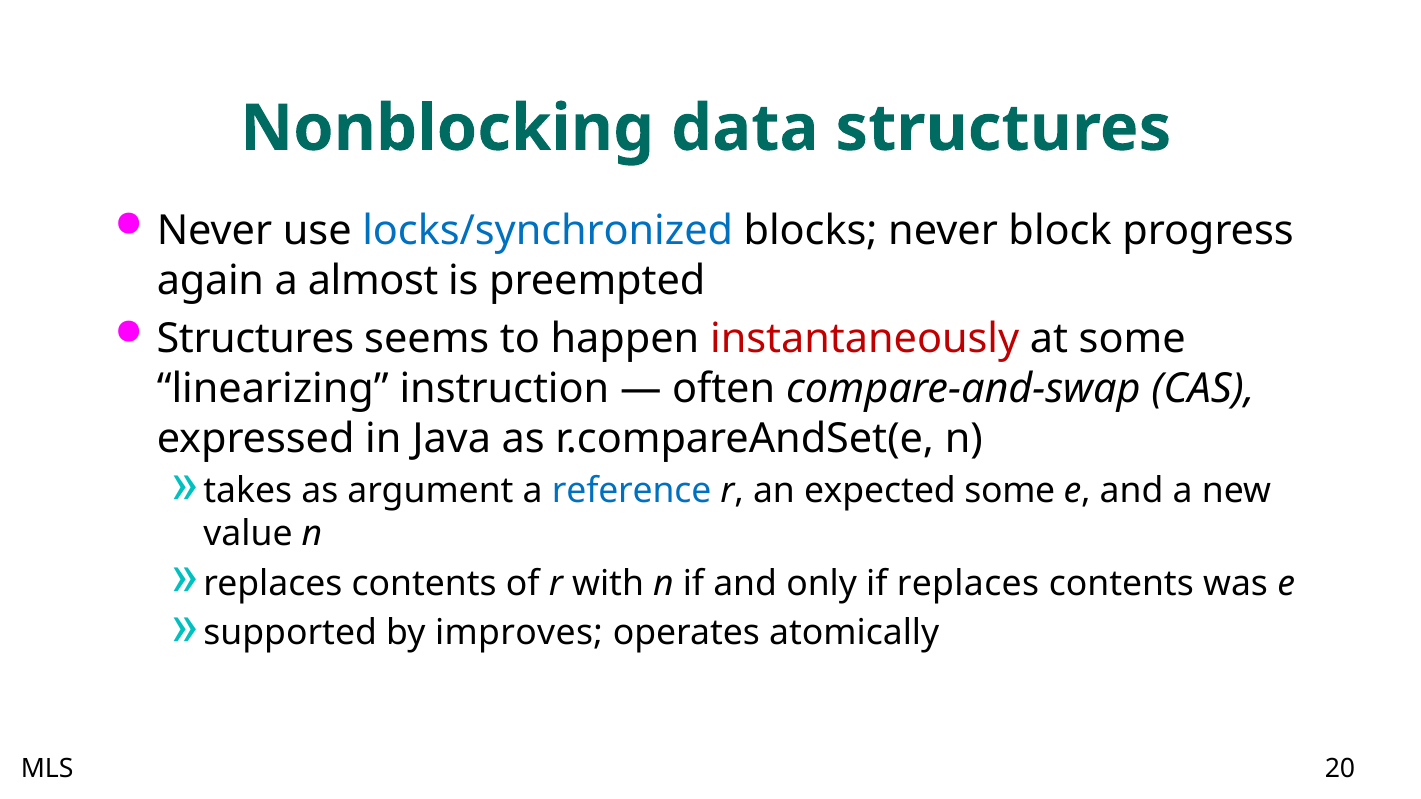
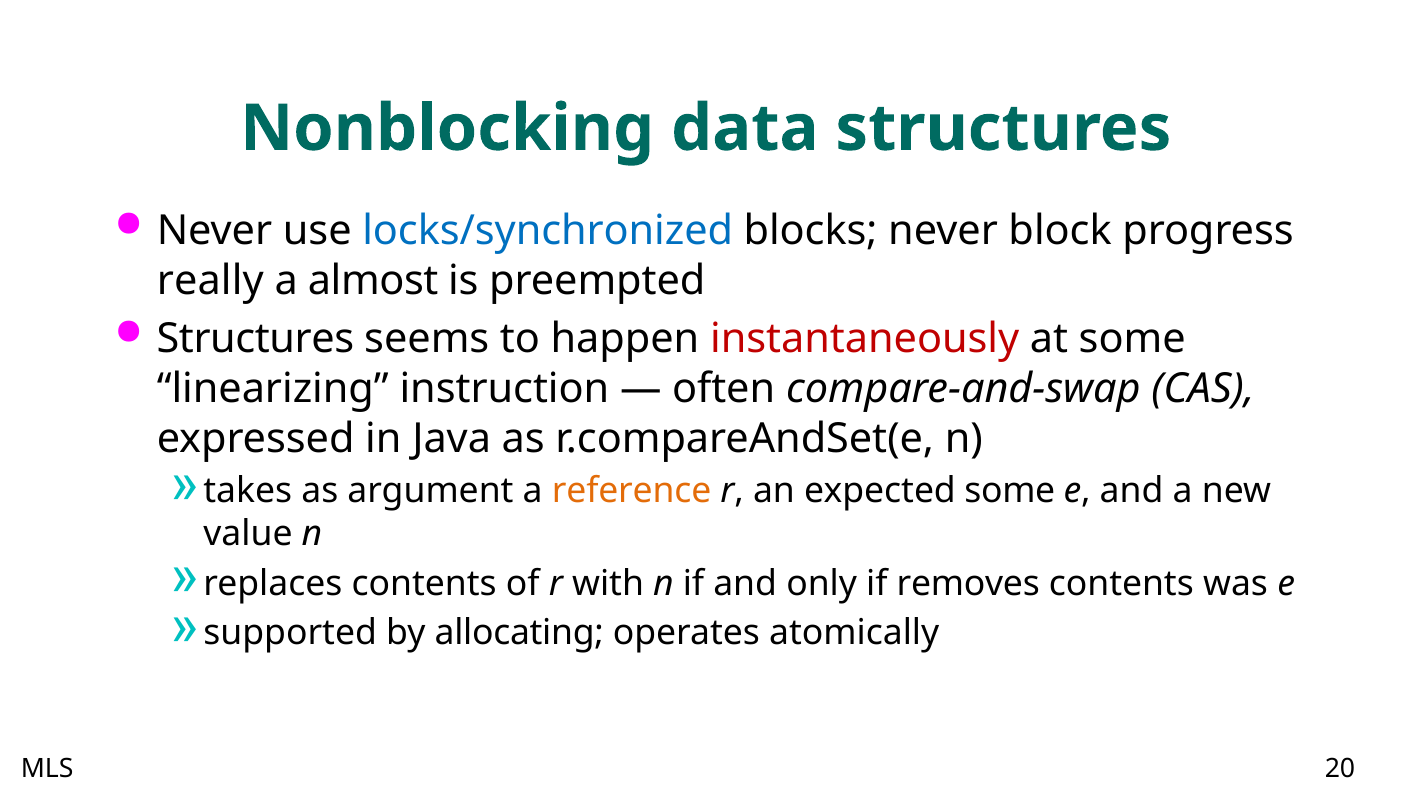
again: again -> really
reference colour: blue -> orange
if replaces: replaces -> removes
improves: improves -> allocating
